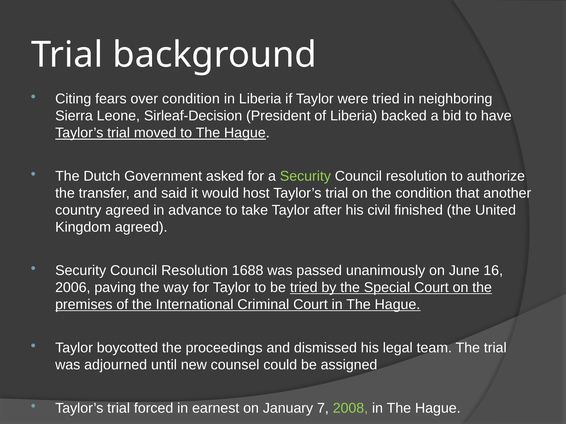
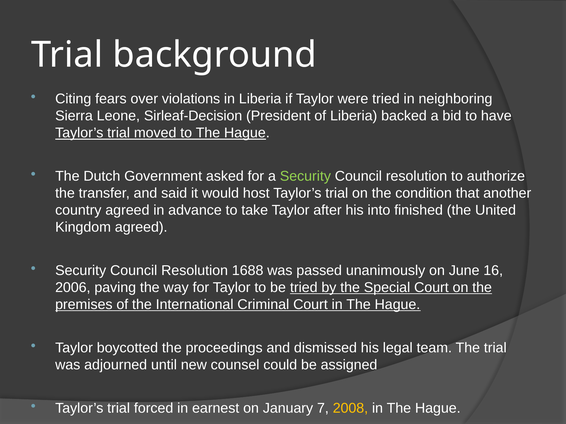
over condition: condition -> violations
civil: civil -> into
2008 colour: light green -> yellow
